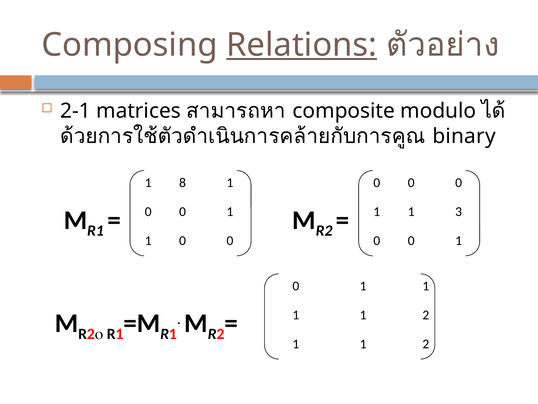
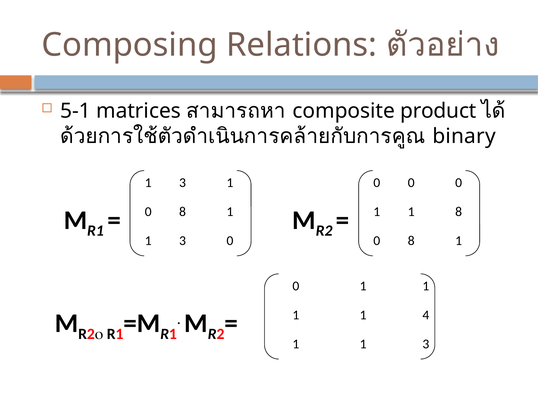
Relations underline: present -> none
2-1: 2-1 -> 5-1
modulo: modulo -> product
8 at (183, 182): 8 -> 3
0 at (183, 211): 0 -> 8
1 3: 3 -> 8
0 at (183, 240): 0 -> 3
0 at (411, 240): 0 -> 8
2 at (426, 315): 2 -> 4
2 at (426, 344): 2 -> 3
